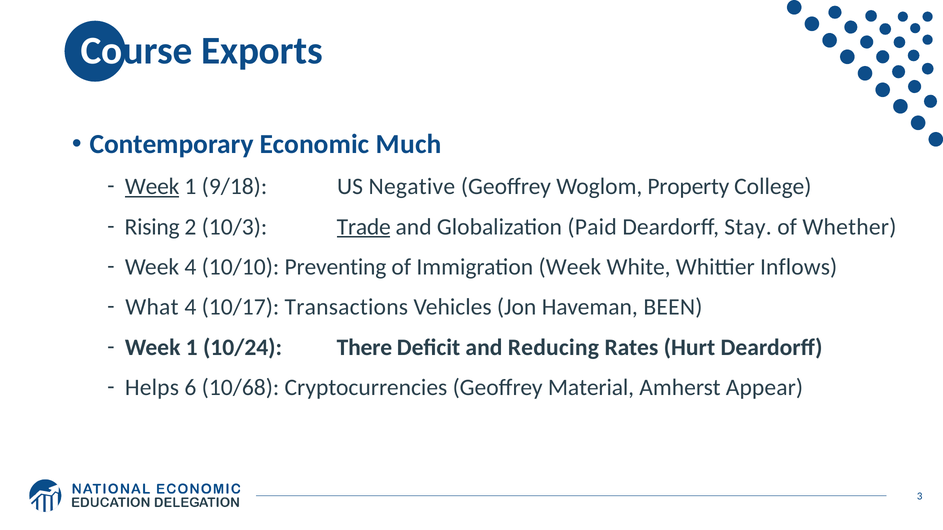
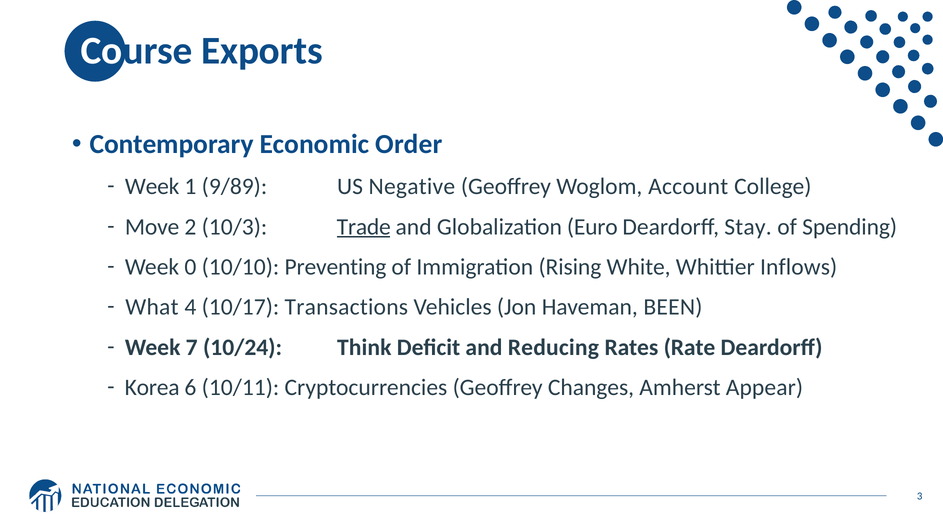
Much: Much -> Order
Week at (152, 187) underline: present -> none
9/18: 9/18 -> 9/89
Property: Property -> Account
Rising: Rising -> Move
Paid: Paid -> Euro
Whether: Whether -> Spending
Week 4: 4 -> 0
Immigration Week: Week -> Rising
1 at (192, 348): 1 -> 7
There: There -> Think
Hurt: Hurt -> Rate
Helps: Helps -> Korea
10/68: 10/68 -> 10/11
Material: Material -> Changes
